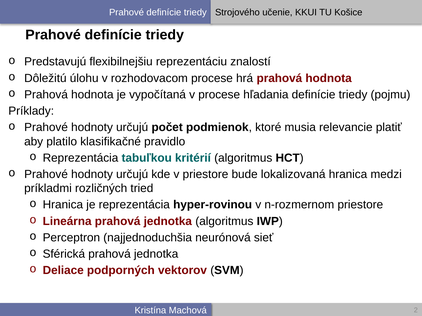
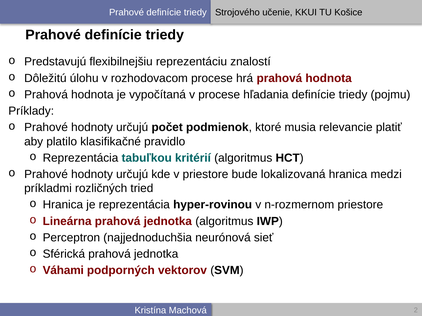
Deliace: Deliace -> Váhami
